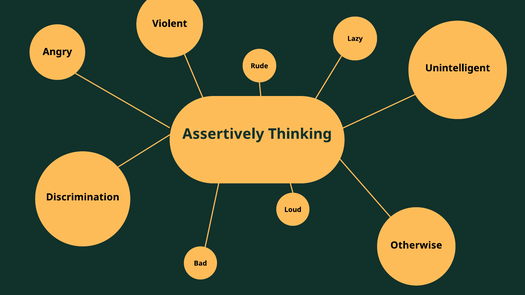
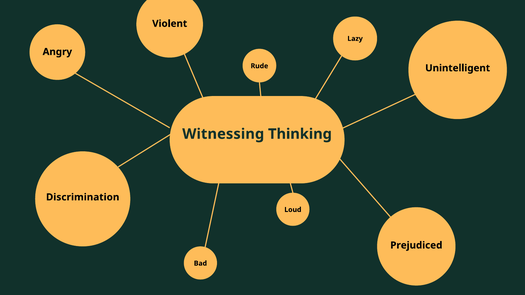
Assertively: Assertively -> Witnessing
Otherwise: Otherwise -> Prejudiced
